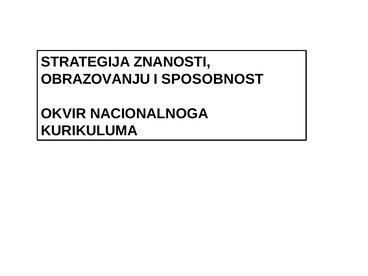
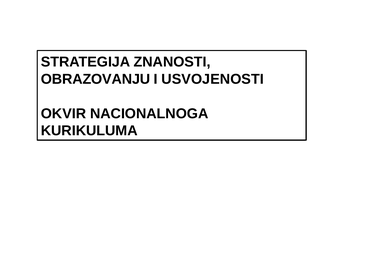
SPOSOBNOST: SPOSOBNOST -> USVOJENOSTI
